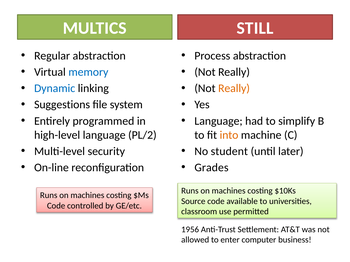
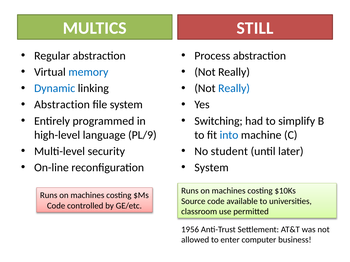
Really at (234, 89) colour: orange -> blue
Suggestions at (62, 105): Suggestions -> Abstraction
Language at (218, 121): Language -> Switching
PL/2: PL/2 -> PL/9
into colour: orange -> blue
Grades at (211, 168): Grades -> System
